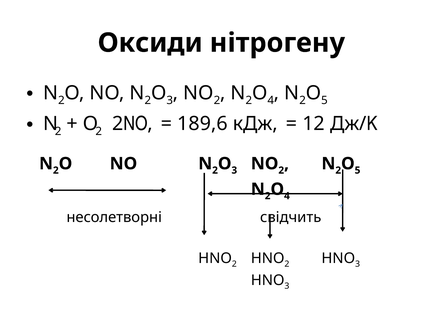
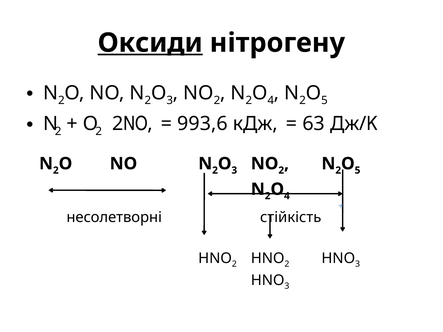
Оксиди underline: none -> present
189,6: 189,6 -> 993,6
12: 12 -> 63
свідчить: свідчить -> стійкість
